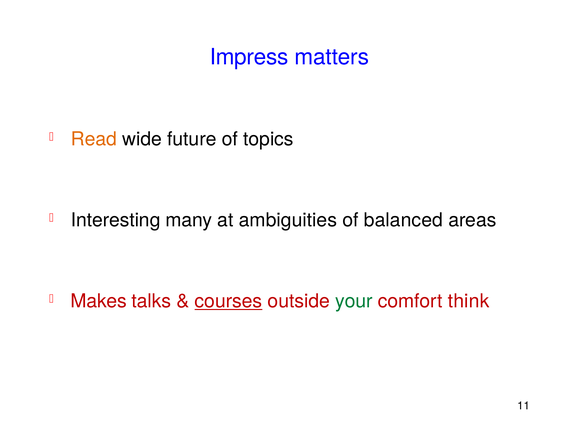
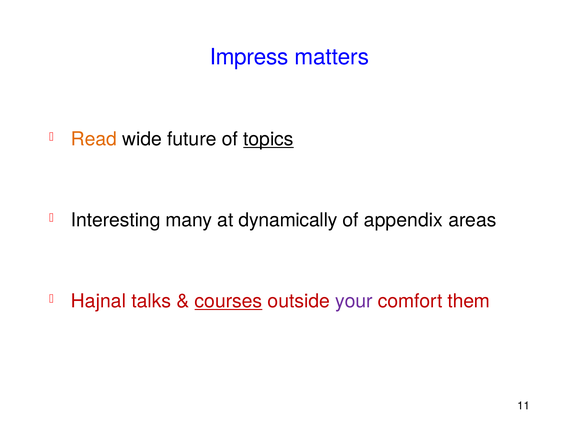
topics underline: none -> present
ambiguities: ambiguities -> dynamically
balanced: balanced -> appendix
Makes: Makes -> Hajnal
your colour: green -> purple
think: think -> them
